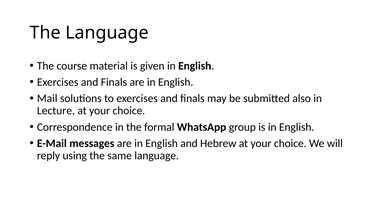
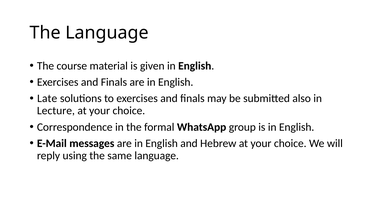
Mail: Mail -> Late
